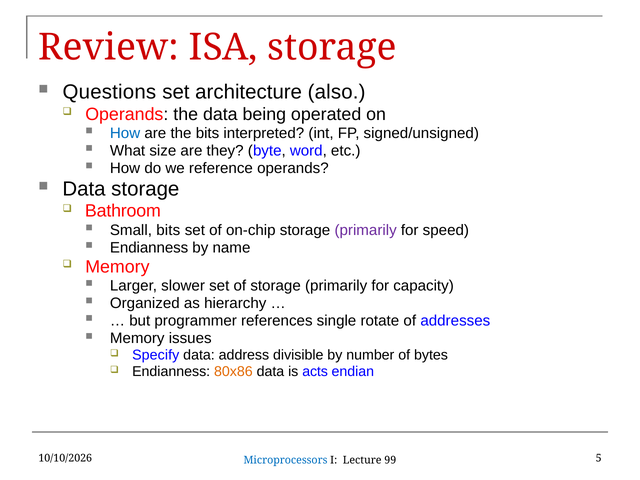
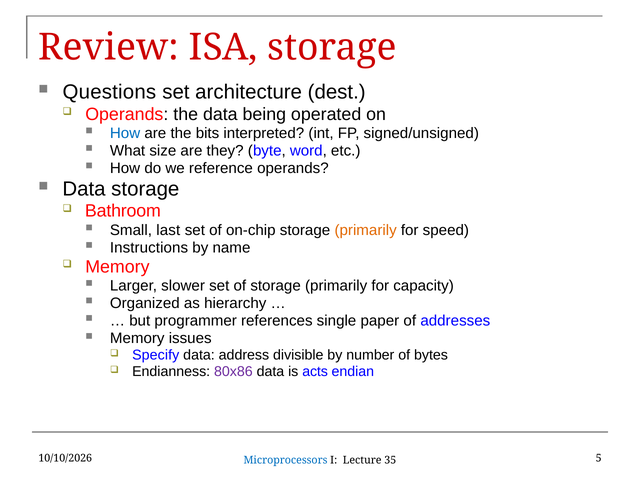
also: also -> dest
Small bits: bits -> last
primarily at (366, 230) colour: purple -> orange
Endianness at (149, 248): Endianness -> Instructions
rotate: rotate -> paper
80x86 colour: orange -> purple
99: 99 -> 35
